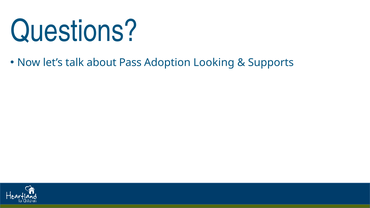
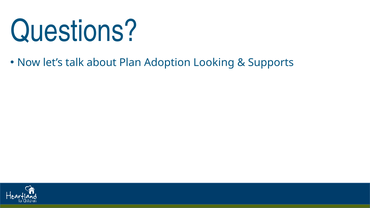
Pass: Pass -> Plan
